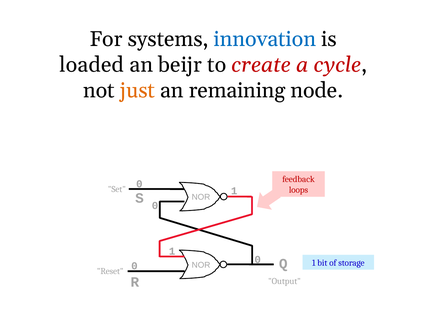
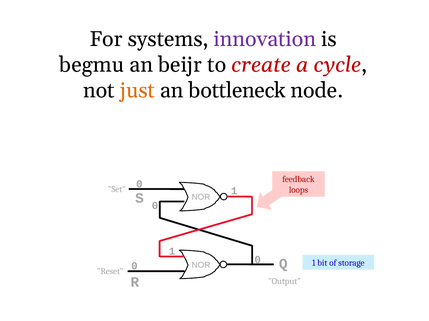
innovation colour: blue -> purple
loaded: loaded -> begmu
remaining: remaining -> bottleneck
